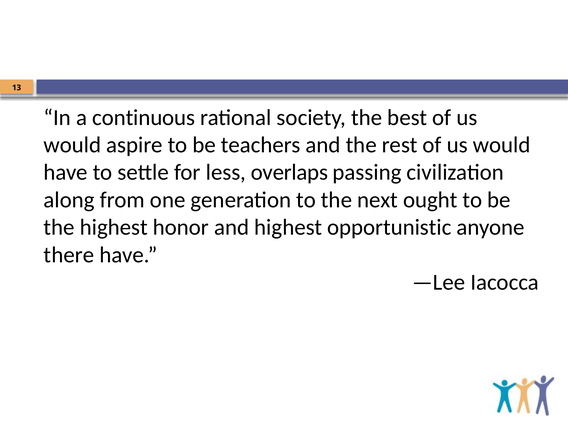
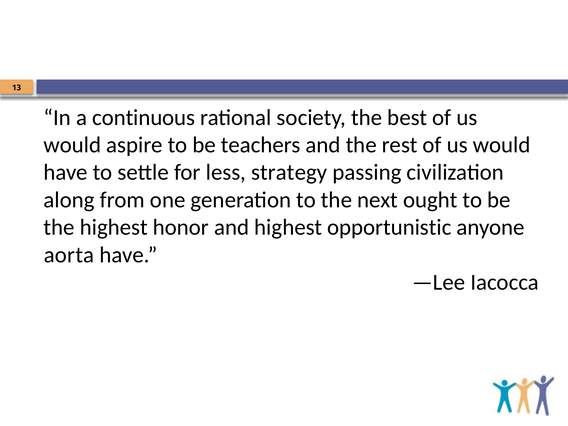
overlaps: overlaps -> strategy
there: there -> aorta
